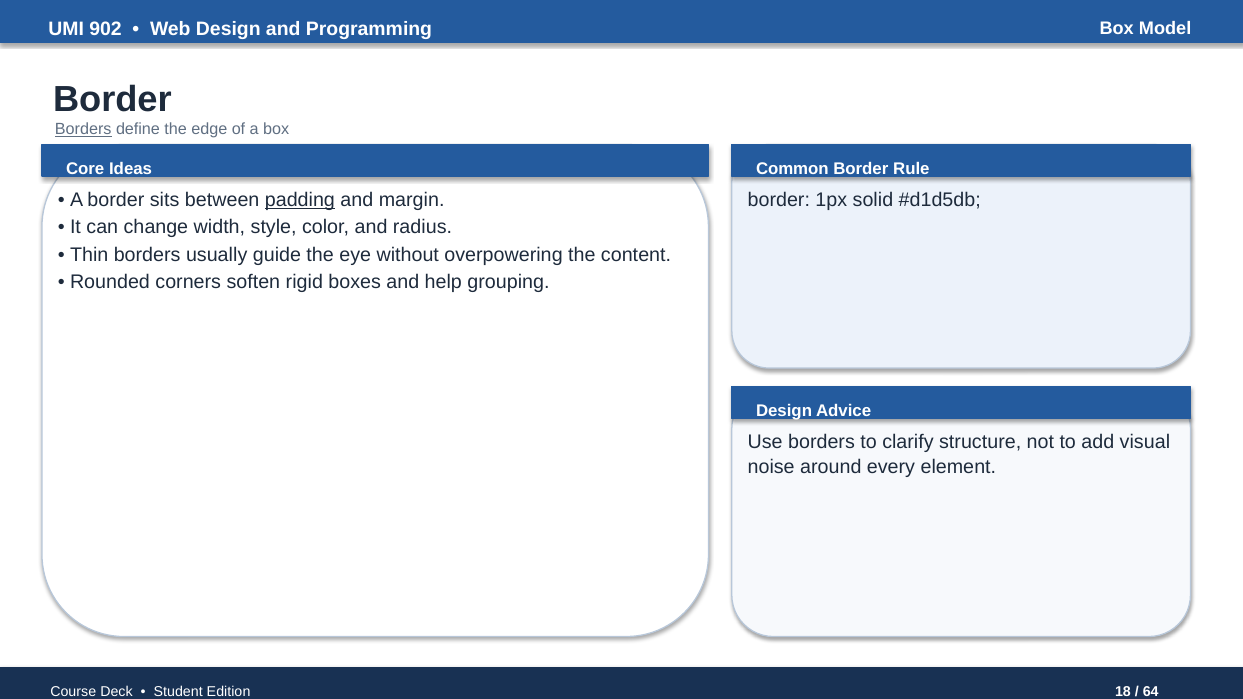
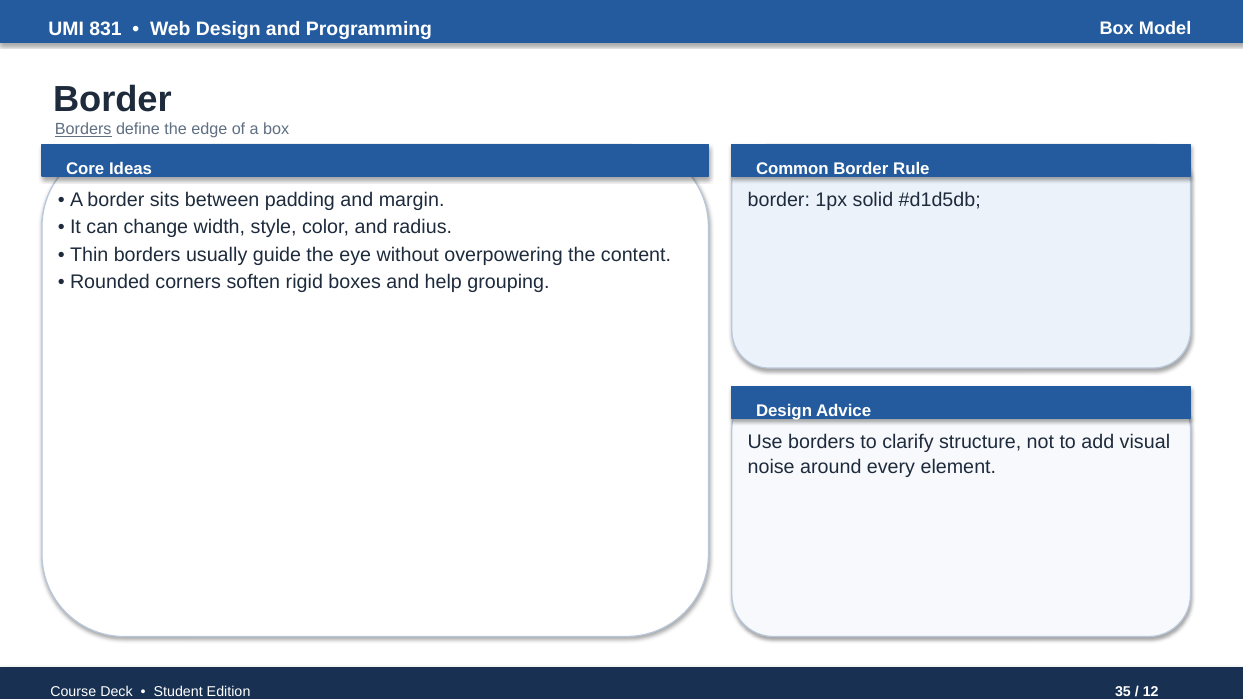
902: 902 -> 831
padding underline: present -> none
18: 18 -> 35
64: 64 -> 12
